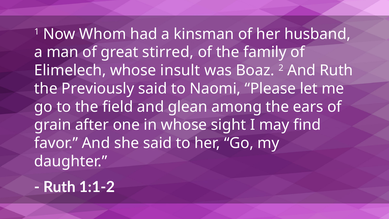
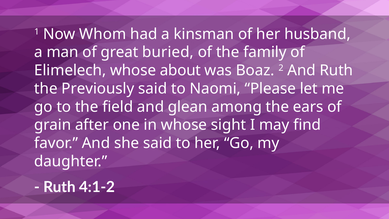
stirred: stirred -> buried
insult: insult -> about
1:1-2: 1:1-2 -> 4:1-2
